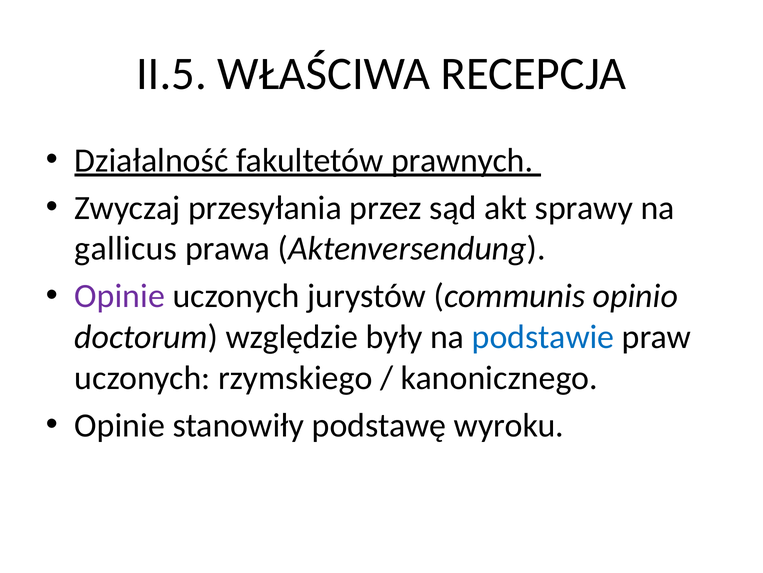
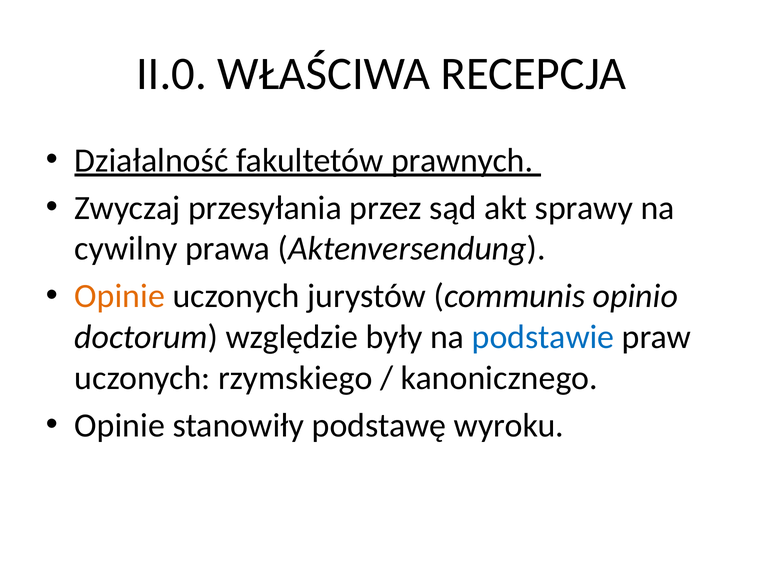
II.5: II.5 -> II.0
gallicus: gallicus -> cywilny
Opinie at (120, 296) colour: purple -> orange
